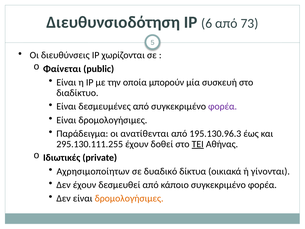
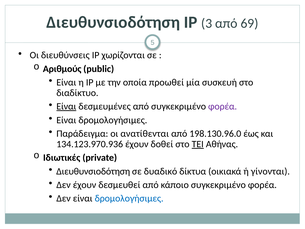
6: 6 -> 3
73: 73 -> 69
Φαίνεται: Φαίνεται -> Αριθμούς
μπορούν: μπορούν -> προωθεί
Είναι at (66, 106) underline: none -> present
195.130.96.3: 195.130.96.3 -> 198.130.96.0
295.130.111.255: 295.130.111.255 -> 134.123.970.936
Αχρησιμοποίητων at (93, 171): Αχρησιμοποίητων -> Διευθυνσιοδότηση
δρομολογήσιμες at (129, 198) colour: orange -> blue
